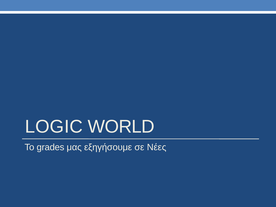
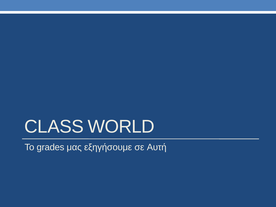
LOGIC: LOGIC -> CLASS
Νέες: Νέες -> Αυτή
